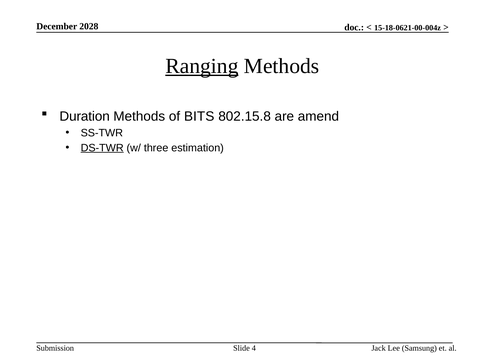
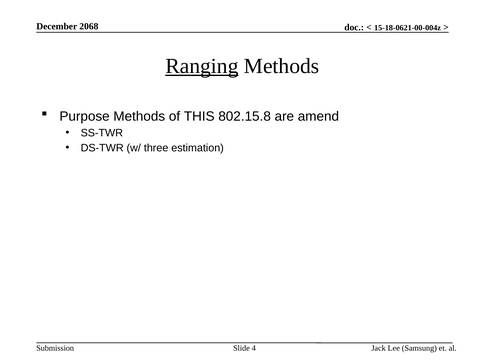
2028: 2028 -> 2068
Duration: Duration -> Purpose
BITS: BITS -> THIS
DS-TWR underline: present -> none
